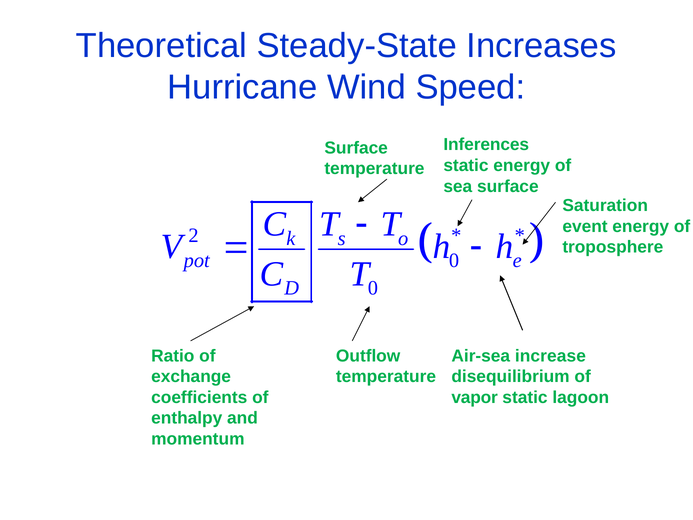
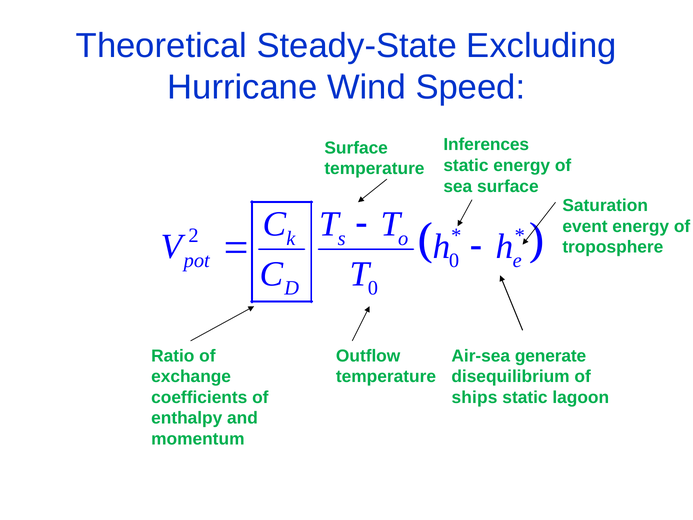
Increases: Increases -> Excluding
increase: increase -> generate
vapor: vapor -> ships
